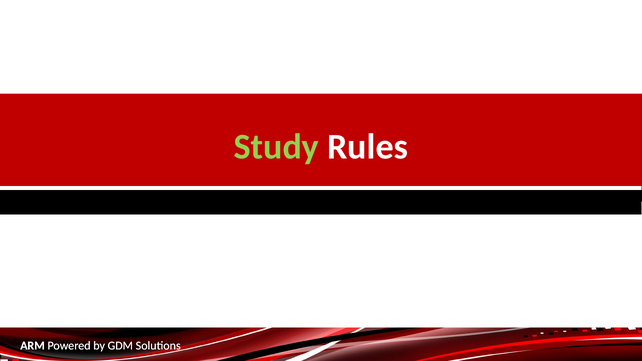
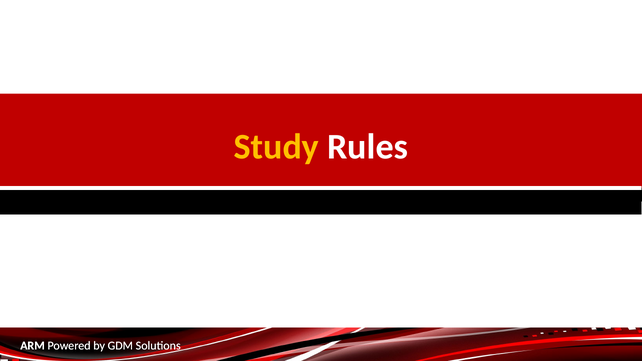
Study colour: light green -> yellow
